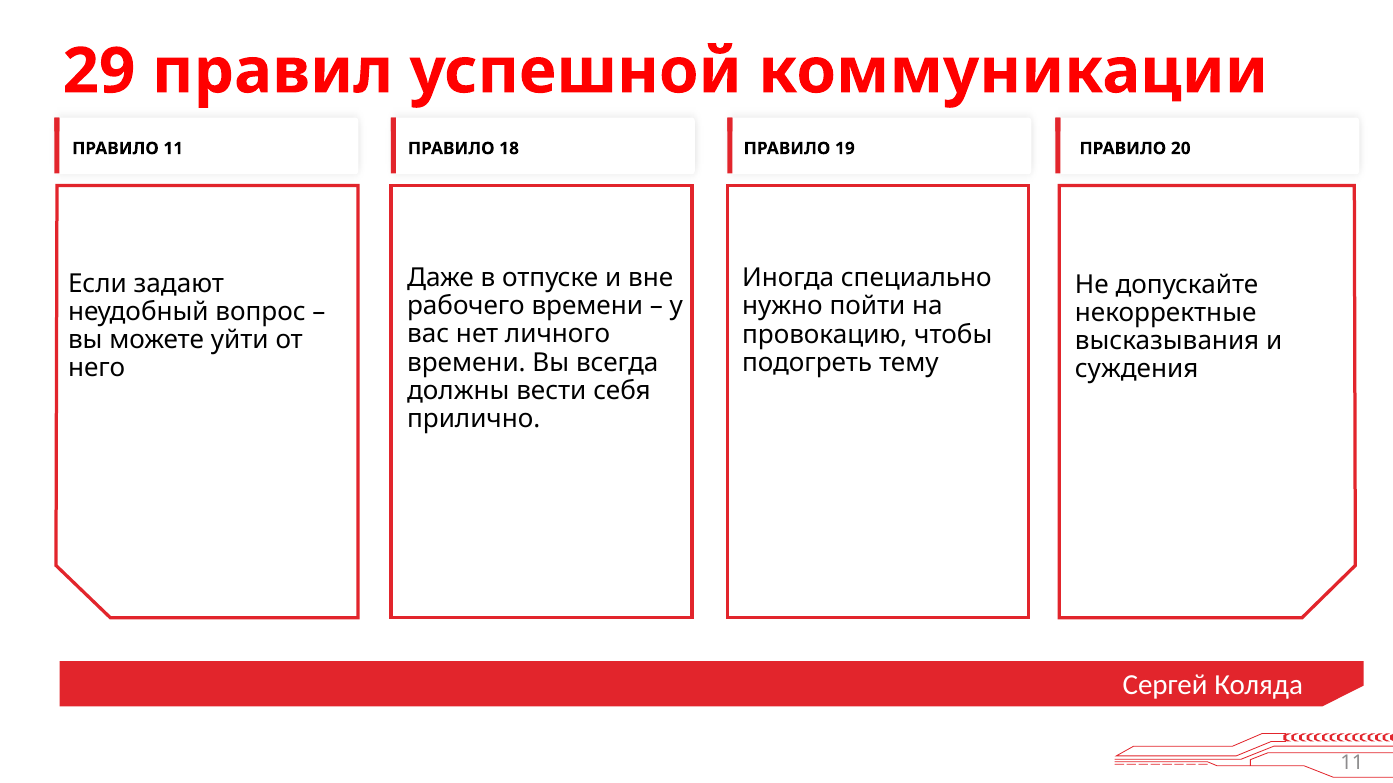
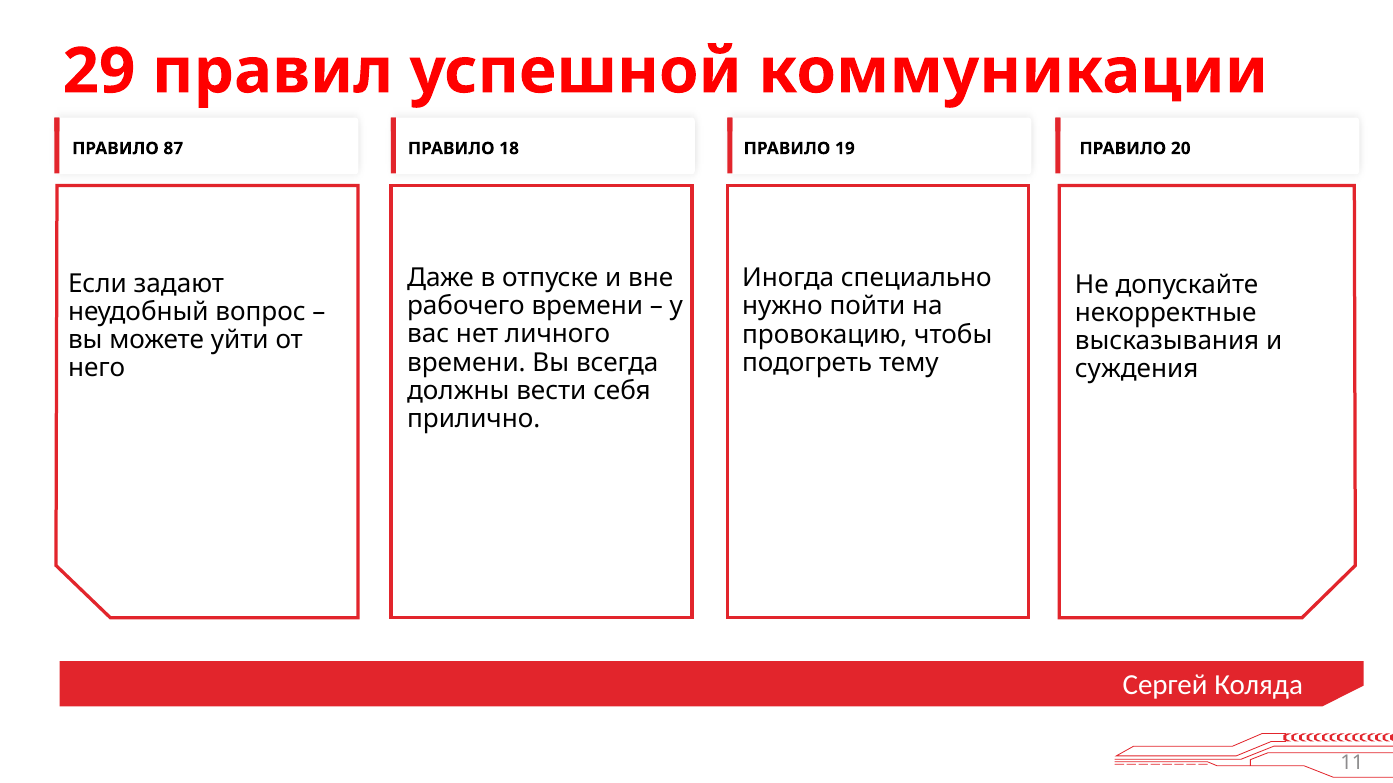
ПРАВИЛО 11: 11 -> 87
